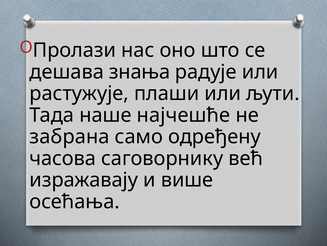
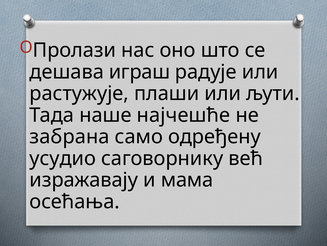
знања: знања -> играш
часова: часова -> усудио
више: више -> мама
